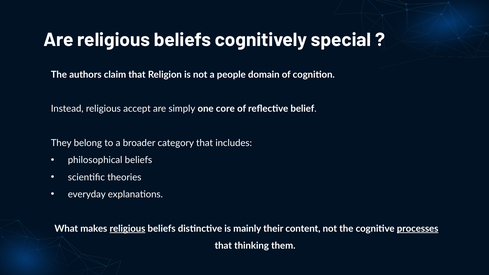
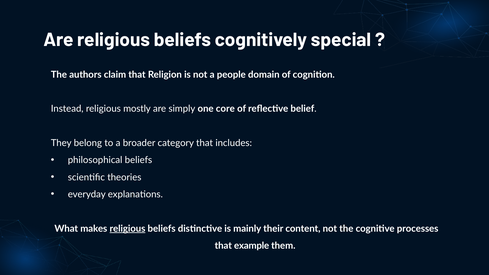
accept: accept -> mostly
processes underline: present -> none
thinking: thinking -> example
